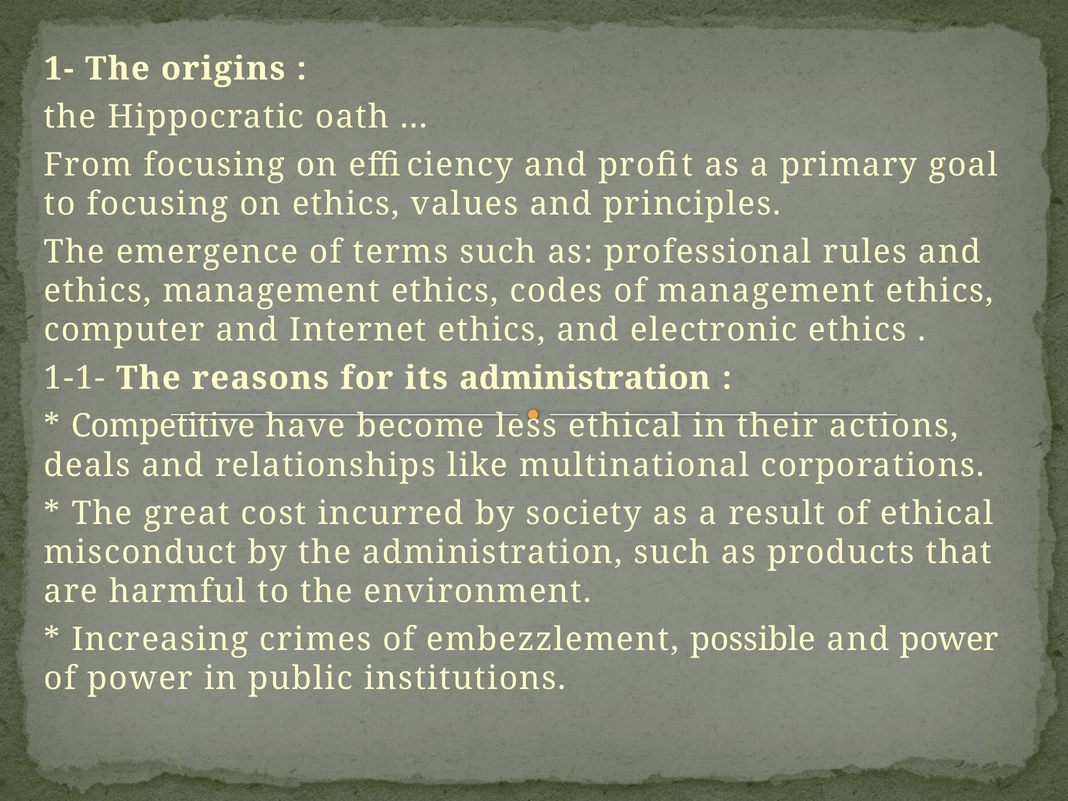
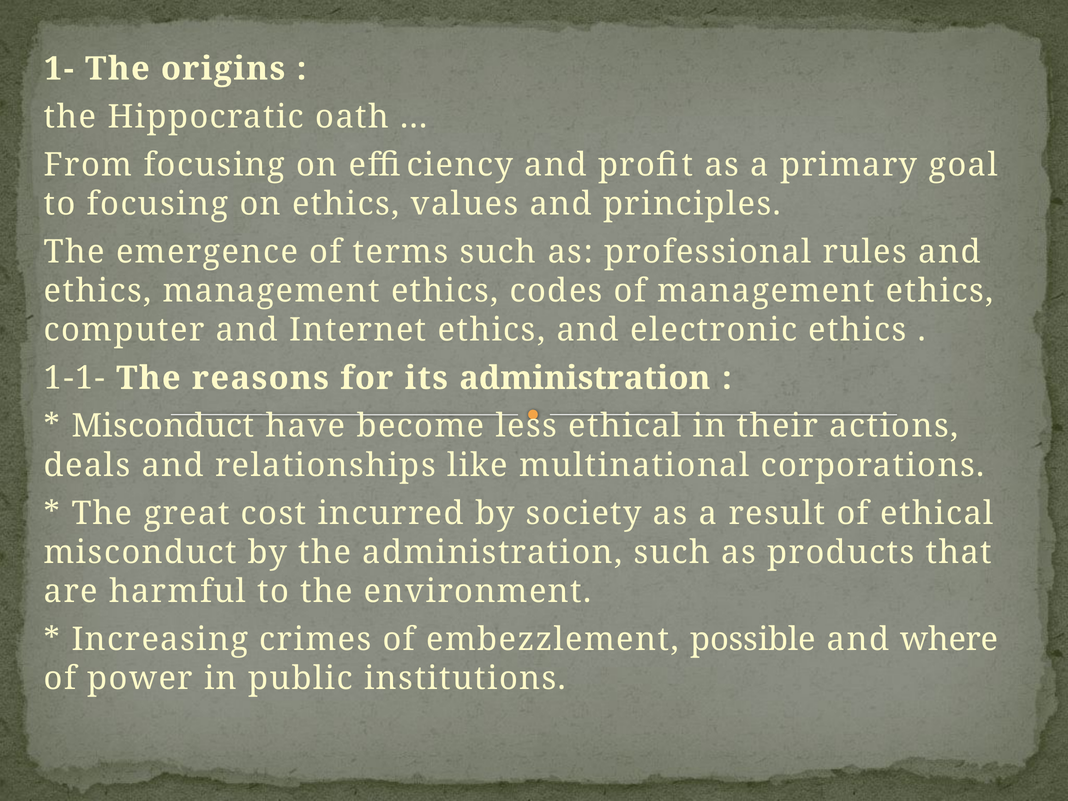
Competitive at (163, 426): Competitive -> Misconduct
and power: power -> where
